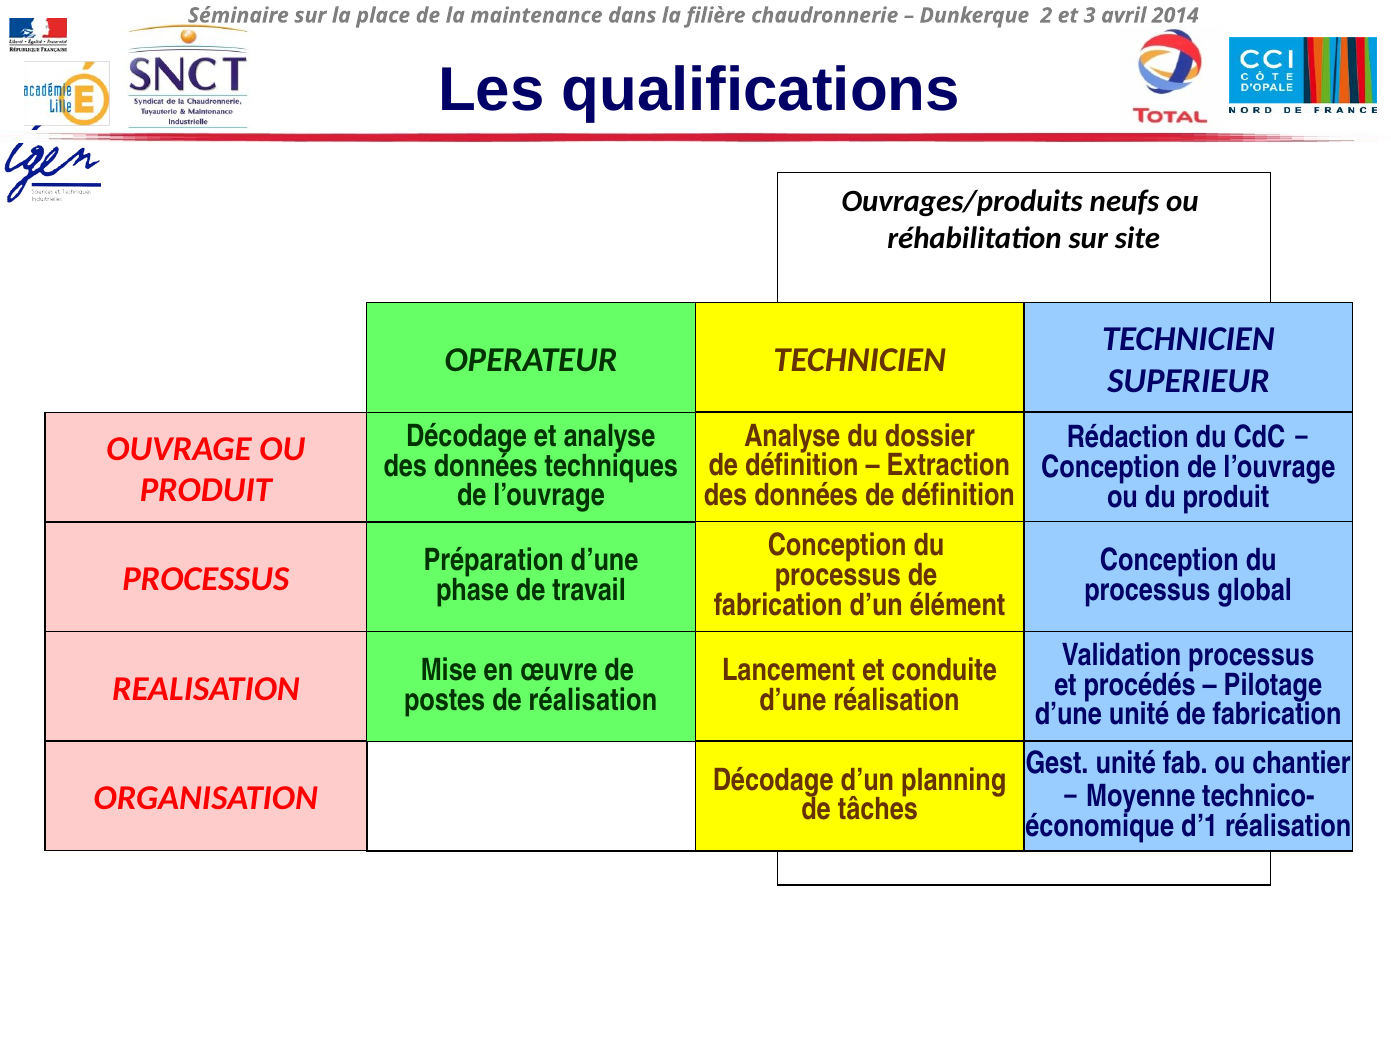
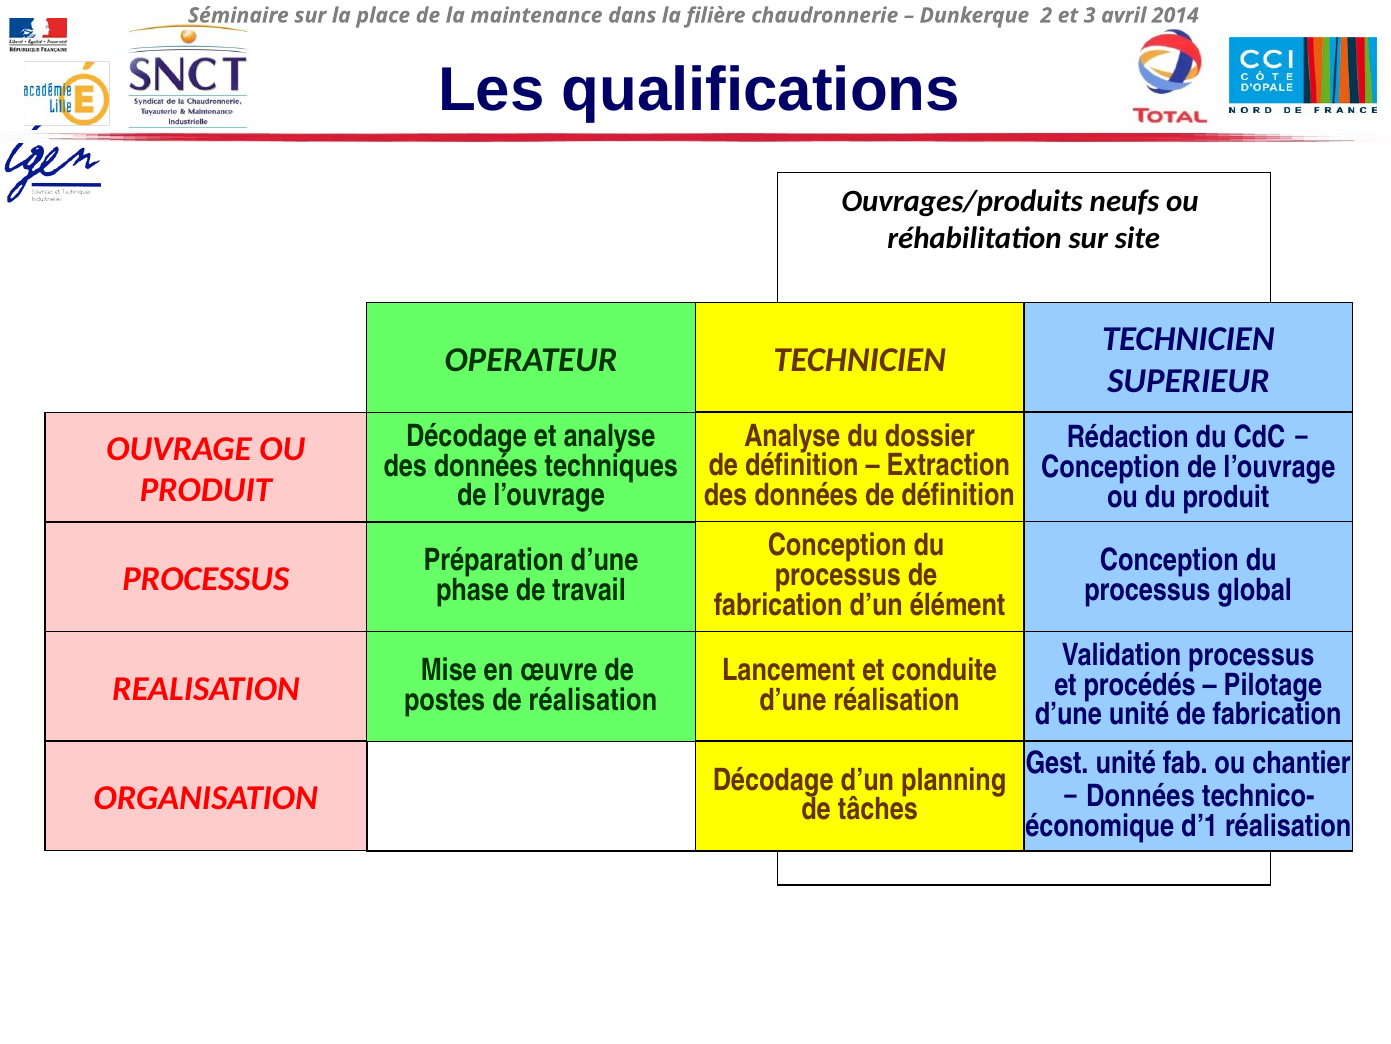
Moyenne at (1141, 795): Moyenne -> Données
